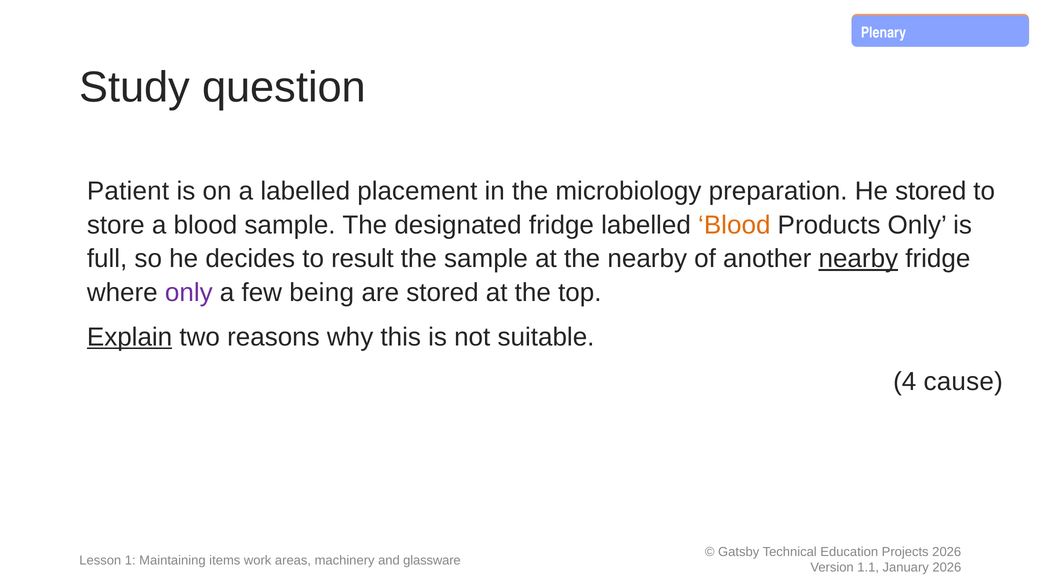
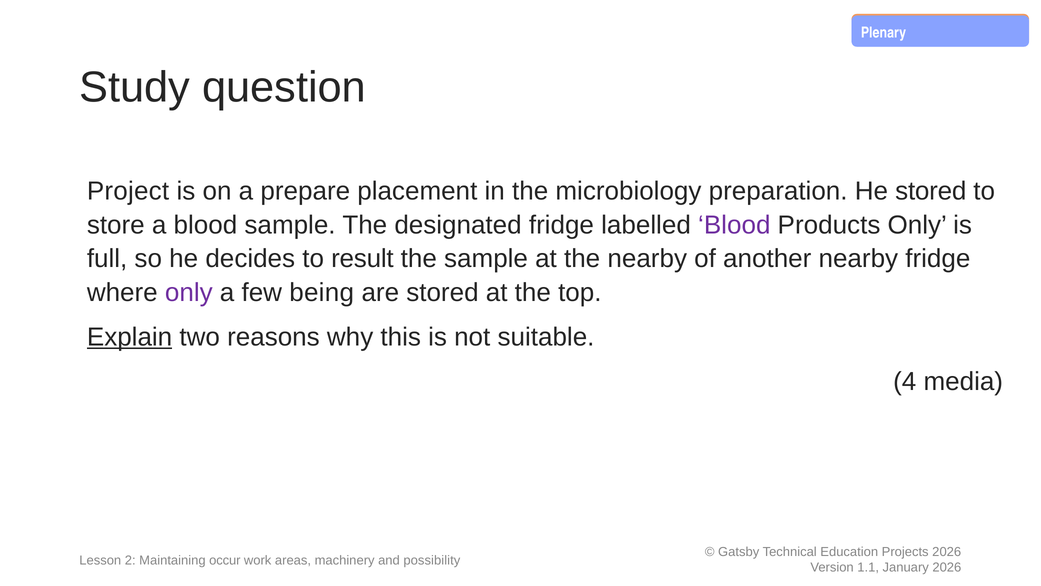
Patient: Patient -> Project
a labelled: labelled -> prepare
Blood at (734, 225) colour: orange -> purple
nearby at (858, 259) underline: present -> none
cause: cause -> media
1: 1 -> 2
items: items -> occur
glassware: glassware -> possibility
